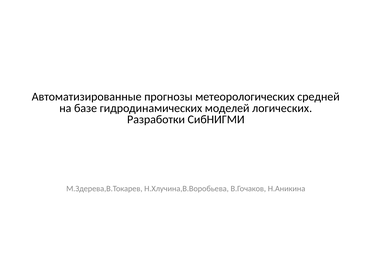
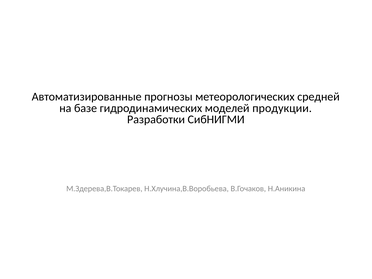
логических: логических -> продукции
